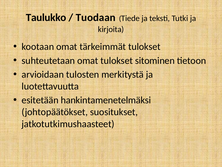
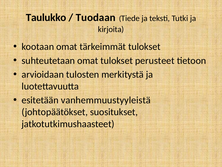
sitominen: sitominen -> perusteet
hankintamenetelmäksi: hankintamenetelmäksi -> vanhemmuustyyleistä
